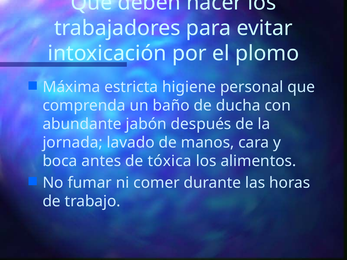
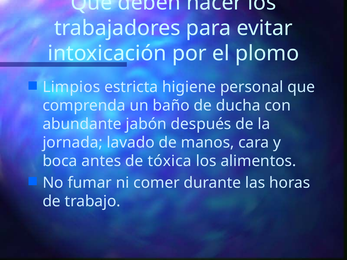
Máxima: Máxima -> Limpios
